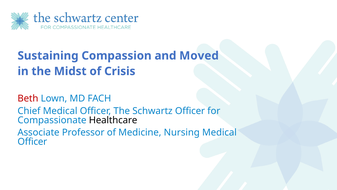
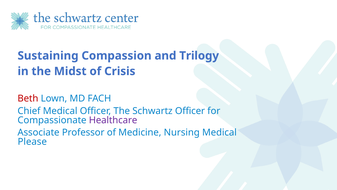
Moved: Moved -> Trilogy
Healthcare colour: black -> purple
Officer at (32, 141): Officer -> Please
